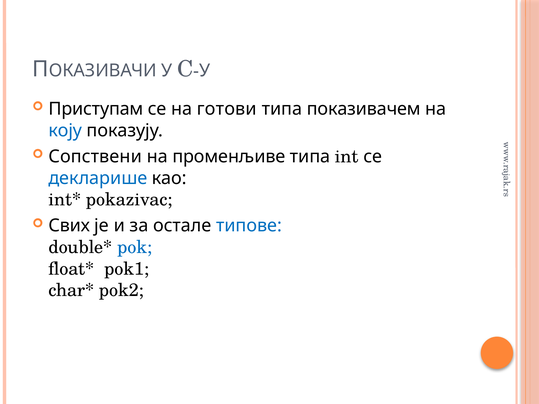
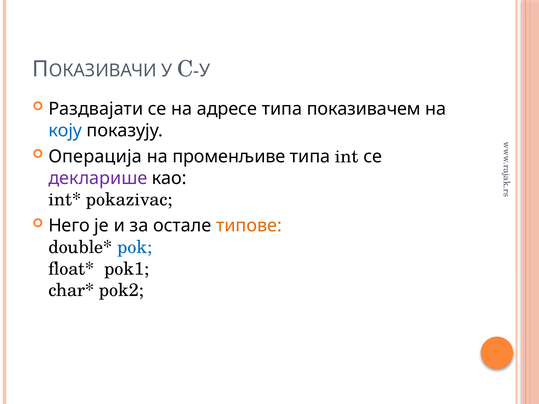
Приступам: Приступам -> Раздвајати
готови: готови -> адресе
Сопствени: Сопствени -> Операција
декларише colour: blue -> purple
Свих: Свих -> Него
типове colour: blue -> orange
